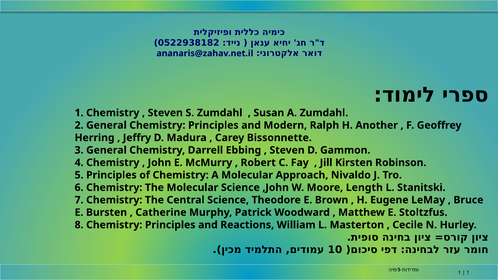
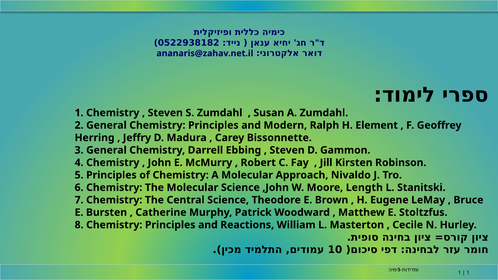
Another: Another -> Element
